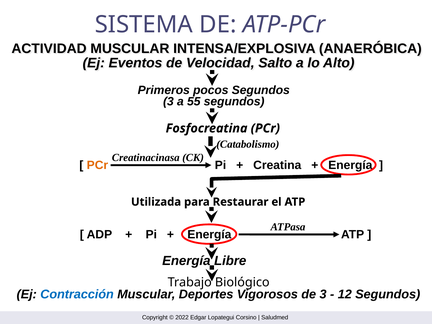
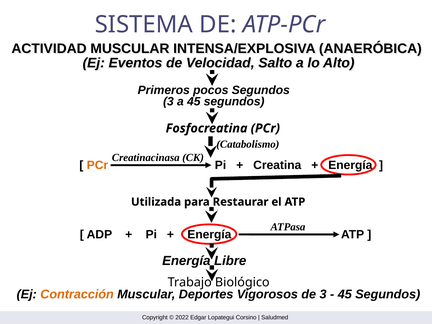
a 55: 55 -> 45
Contracción colour: blue -> orange
12 at (345, 294): 12 -> 45
